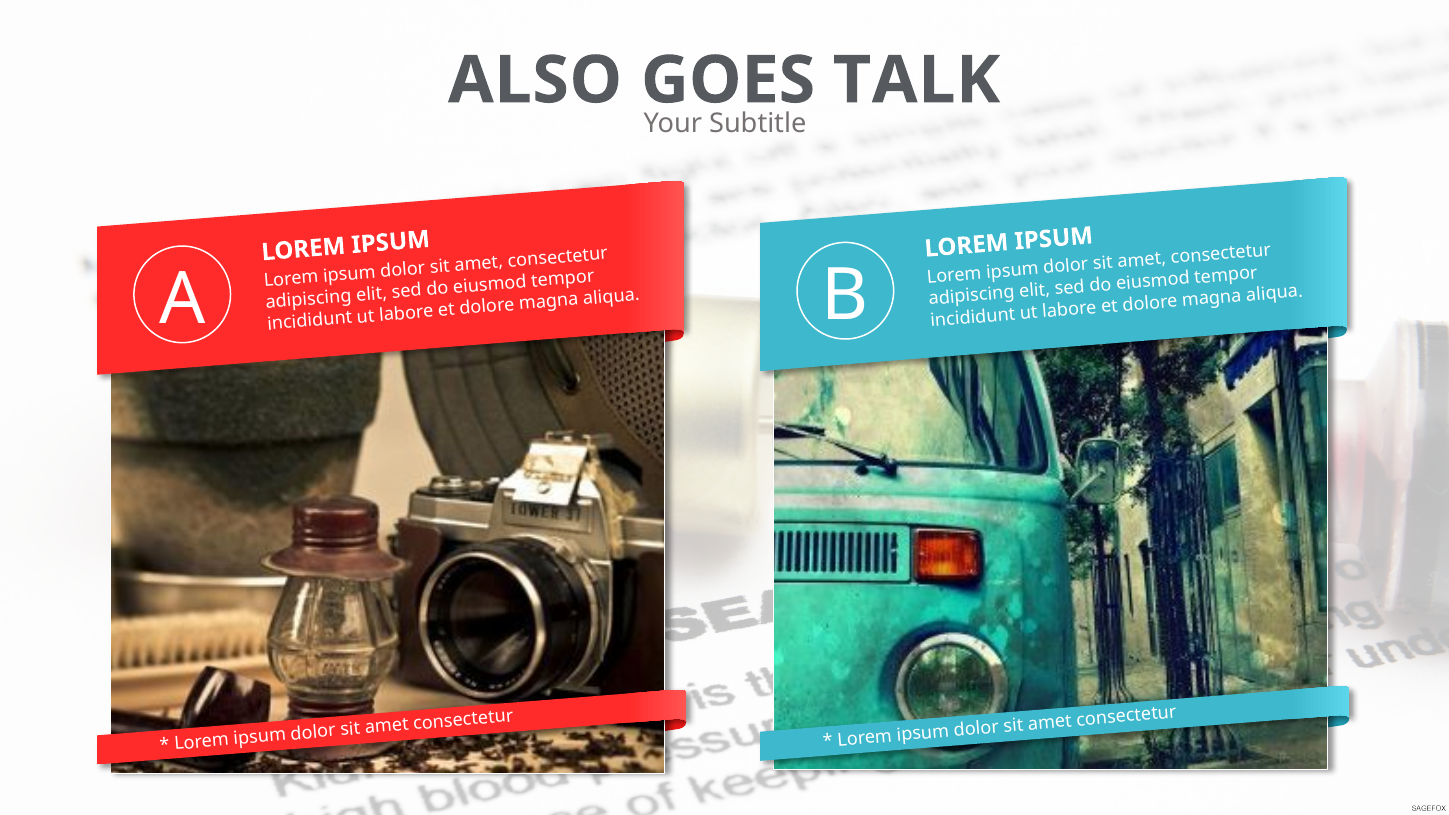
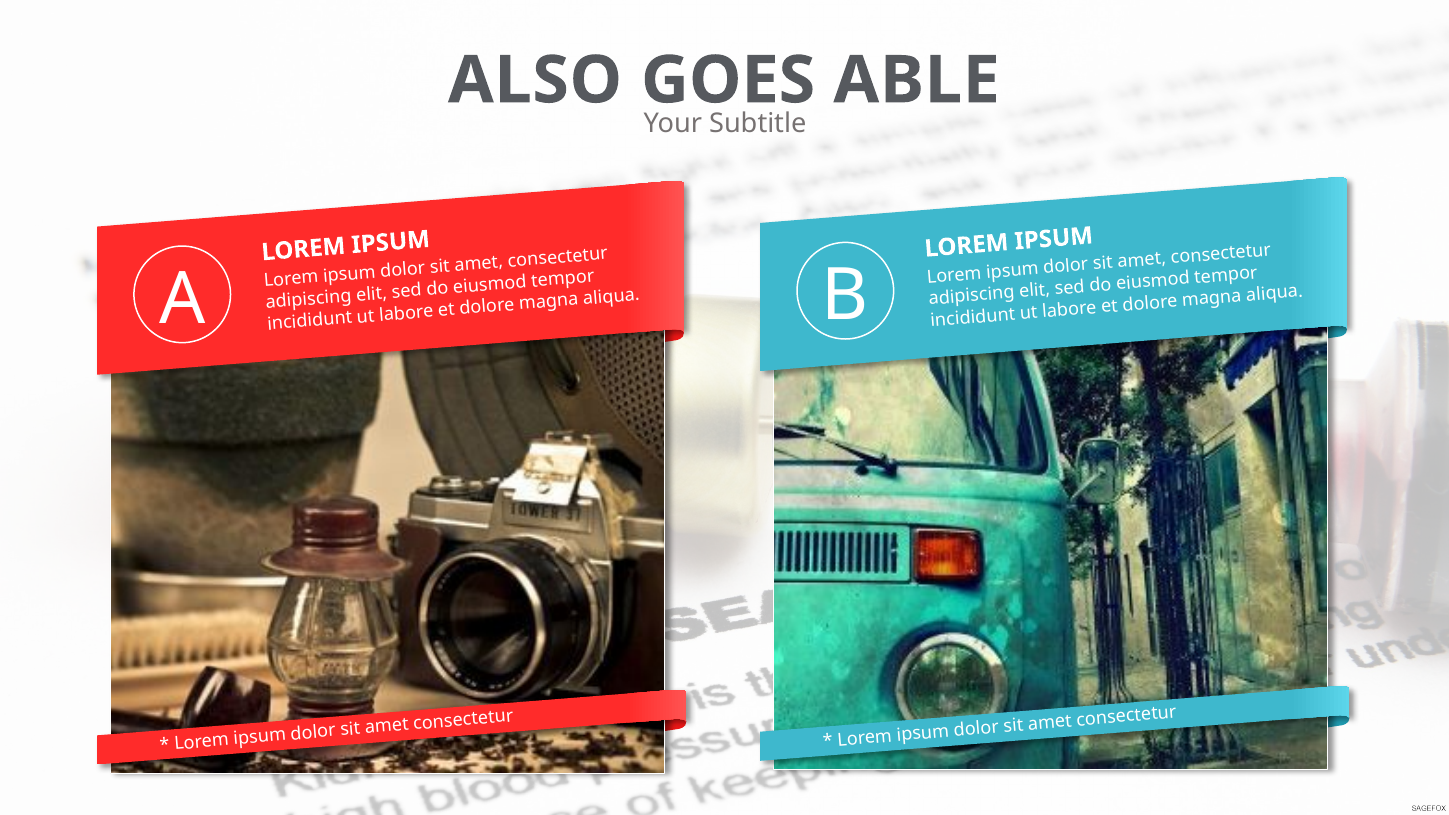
TALK: TALK -> ABLE
